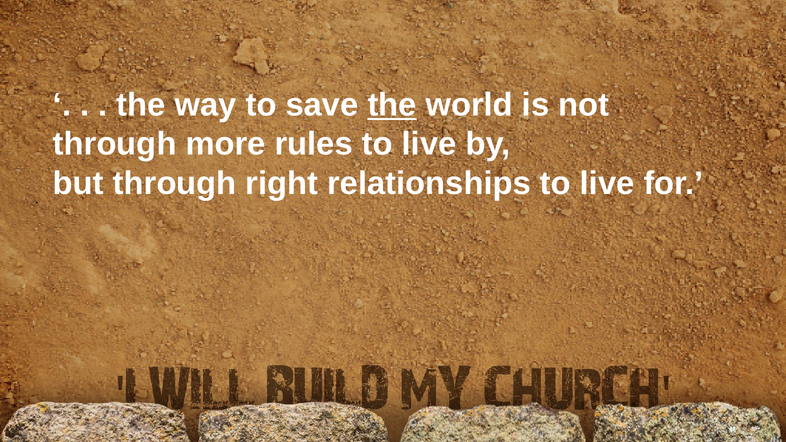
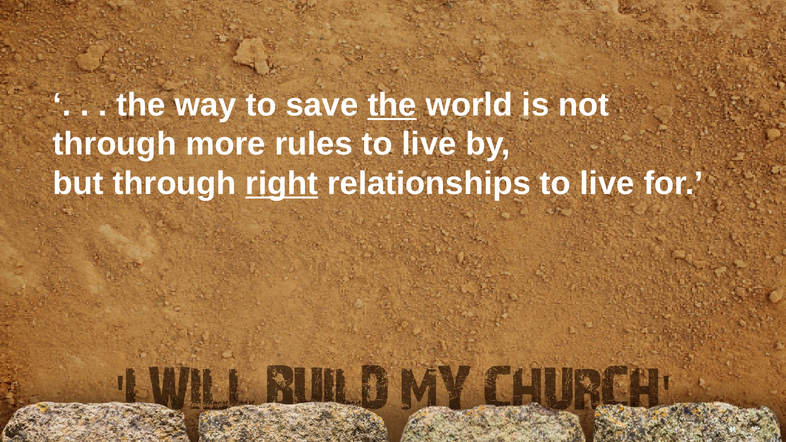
right underline: none -> present
